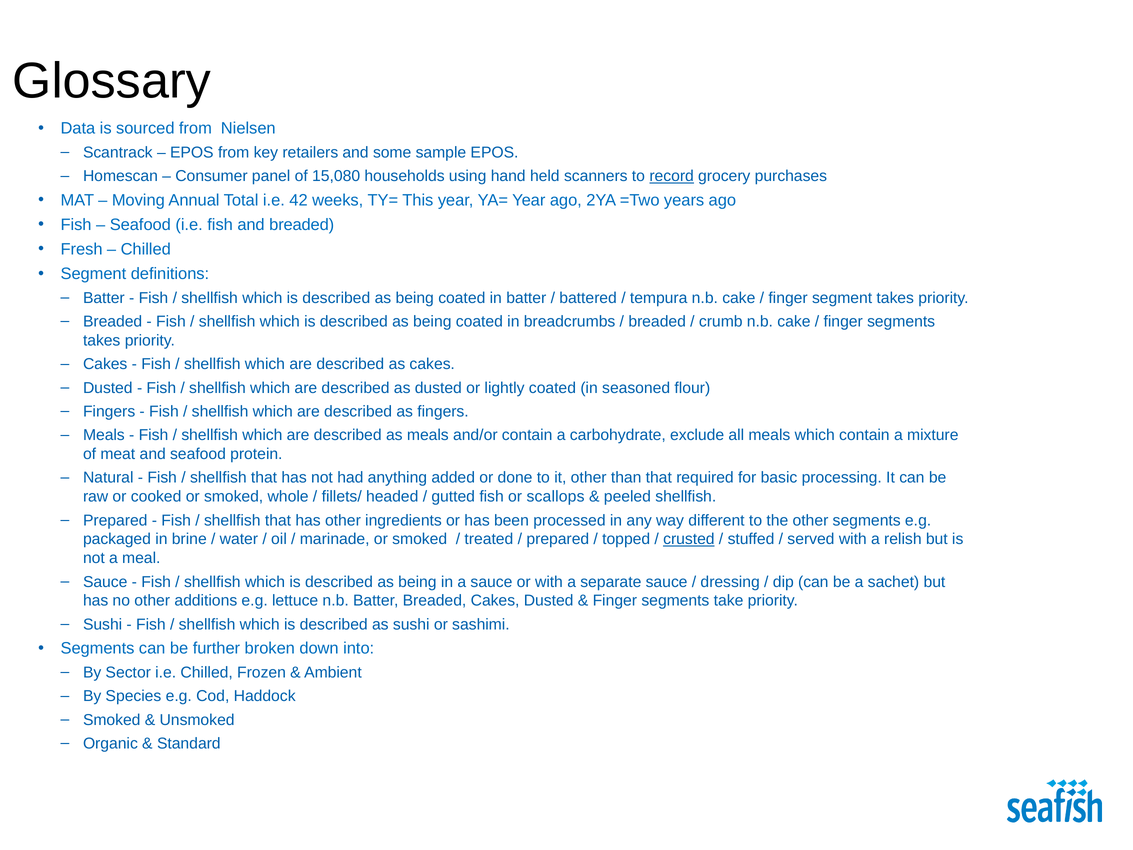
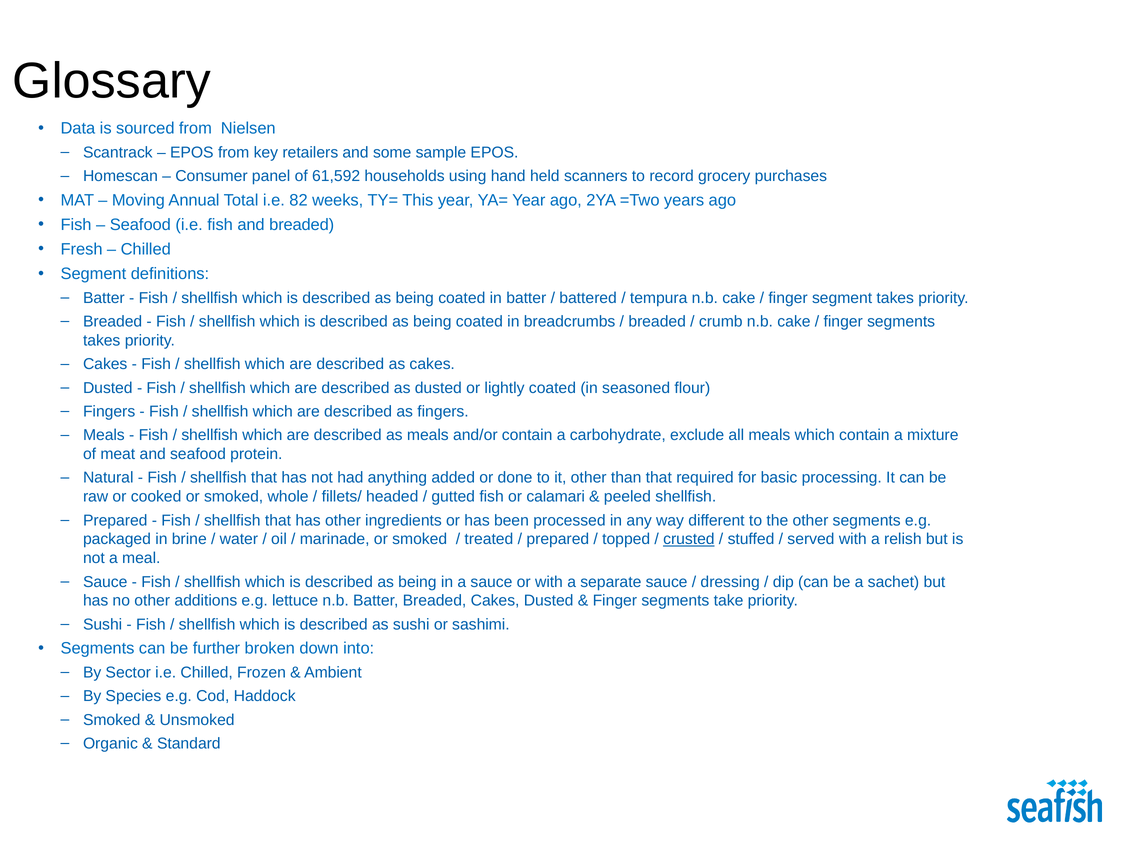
15,080: 15,080 -> 61,592
record underline: present -> none
42: 42 -> 82
scallops: scallops -> calamari
